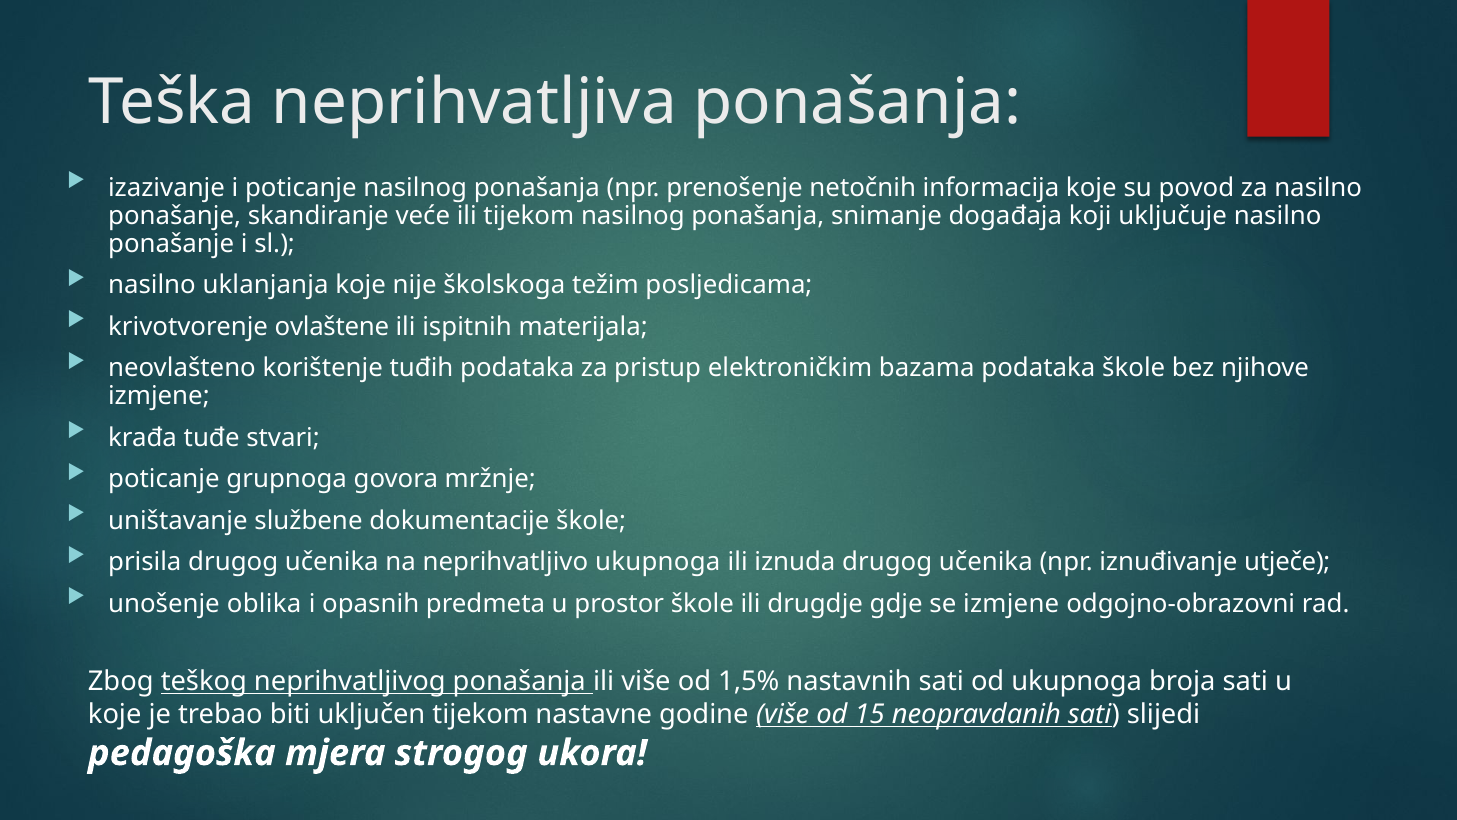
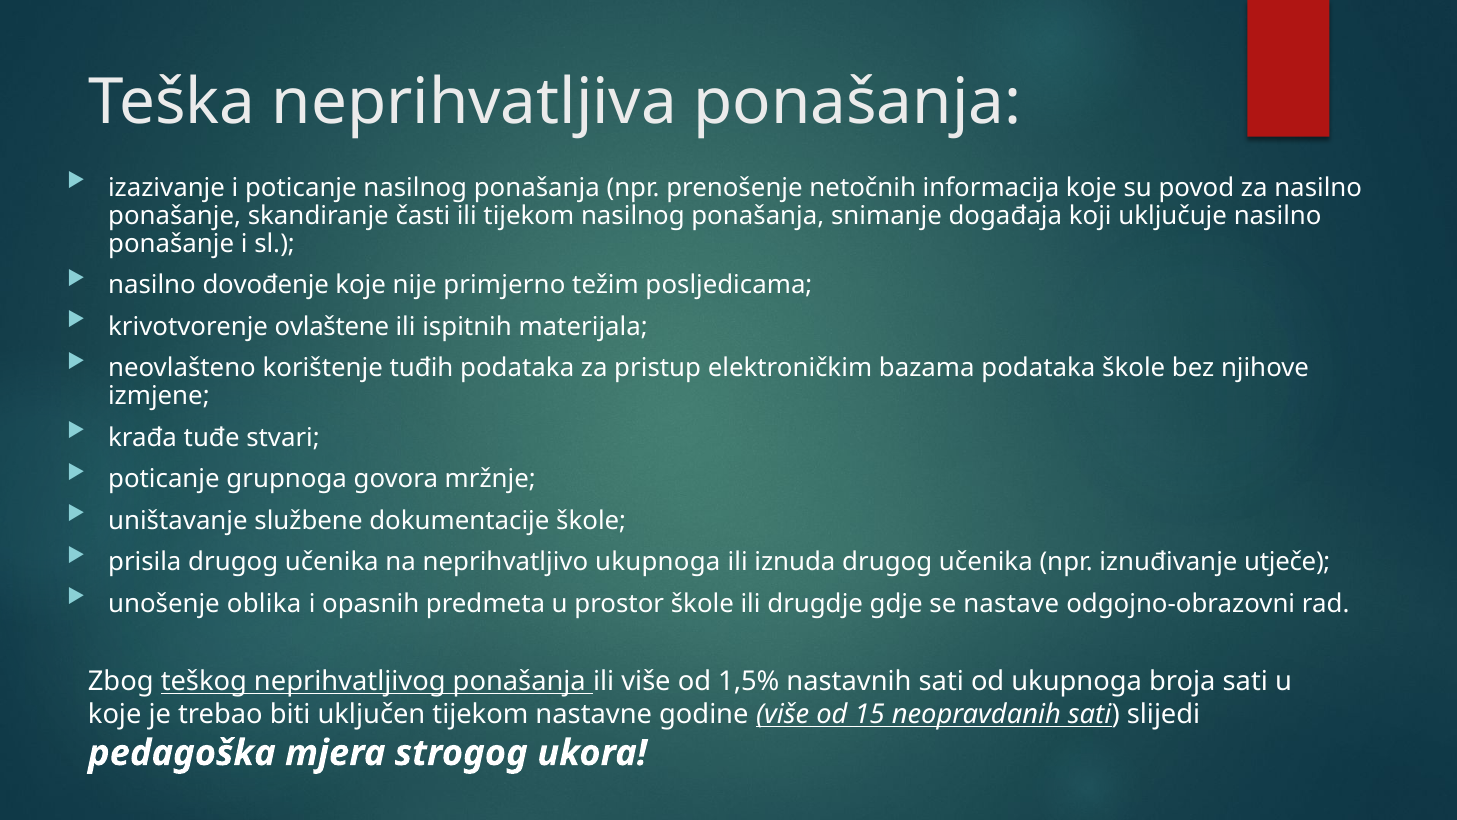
veće: veće -> časti
uklanjanja: uklanjanja -> dovođenje
školskoga: školskoga -> primjerno
se izmjene: izmjene -> nastave
